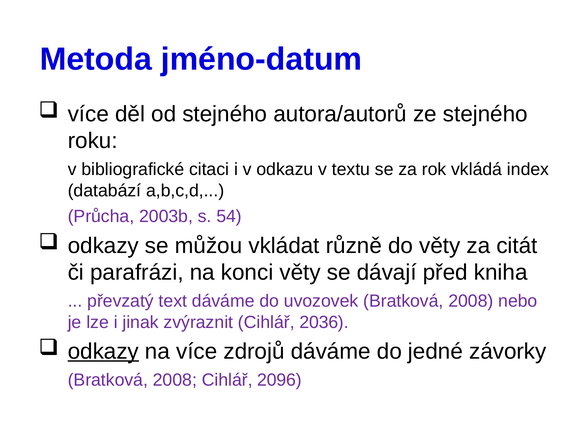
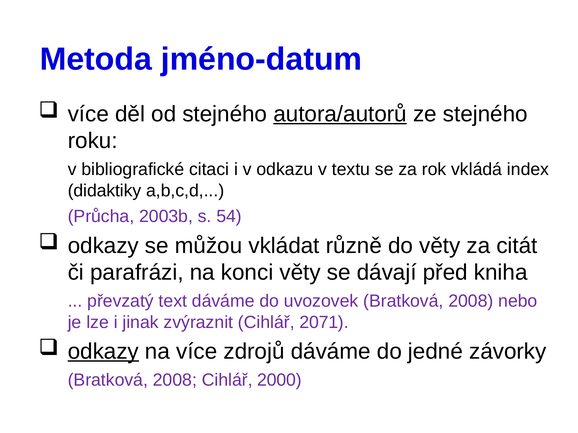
autora/autorů underline: none -> present
databází: databází -> didaktiky
2036: 2036 -> 2071
2096: 2096 -> 2000
